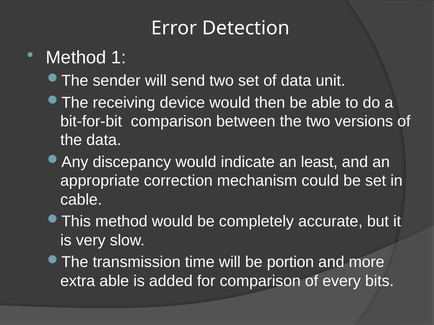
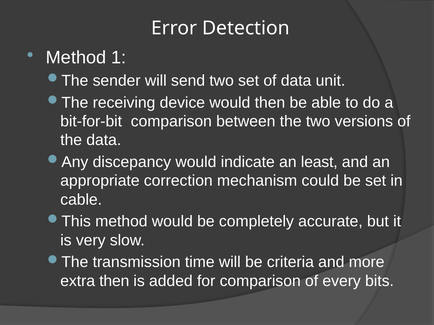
portion: portion -> criteria
extra able: able -> then
